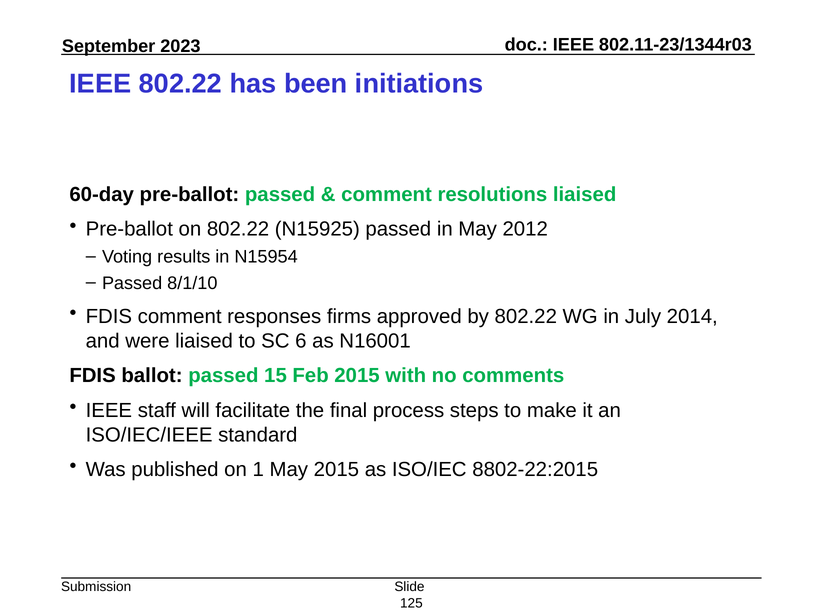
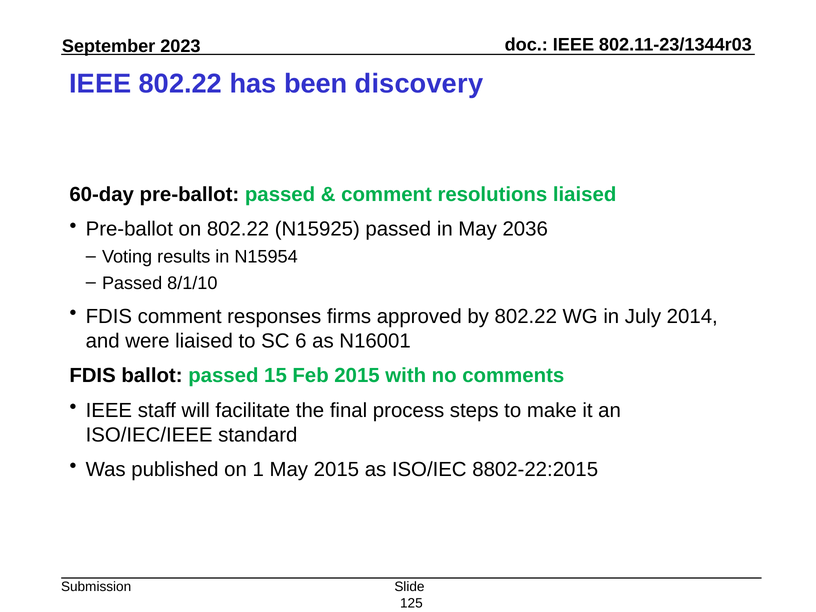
initiations: initiations -> discovery
2012: 2012 -> 2036
